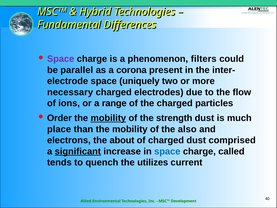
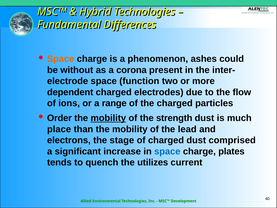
Space at (61, 59) colour: purple -> orange
filters: filters -> ashes
parallel: parallel -> without
uniquely: uniquely -> function
necessary: necessary -> dependent
also: also -> lead
about: about -> stage
significant underline: present -> none
called: called -> plates
